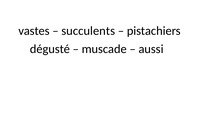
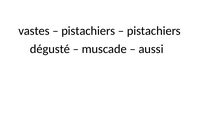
succulents at (88, 31): succulents -> pistachiers
